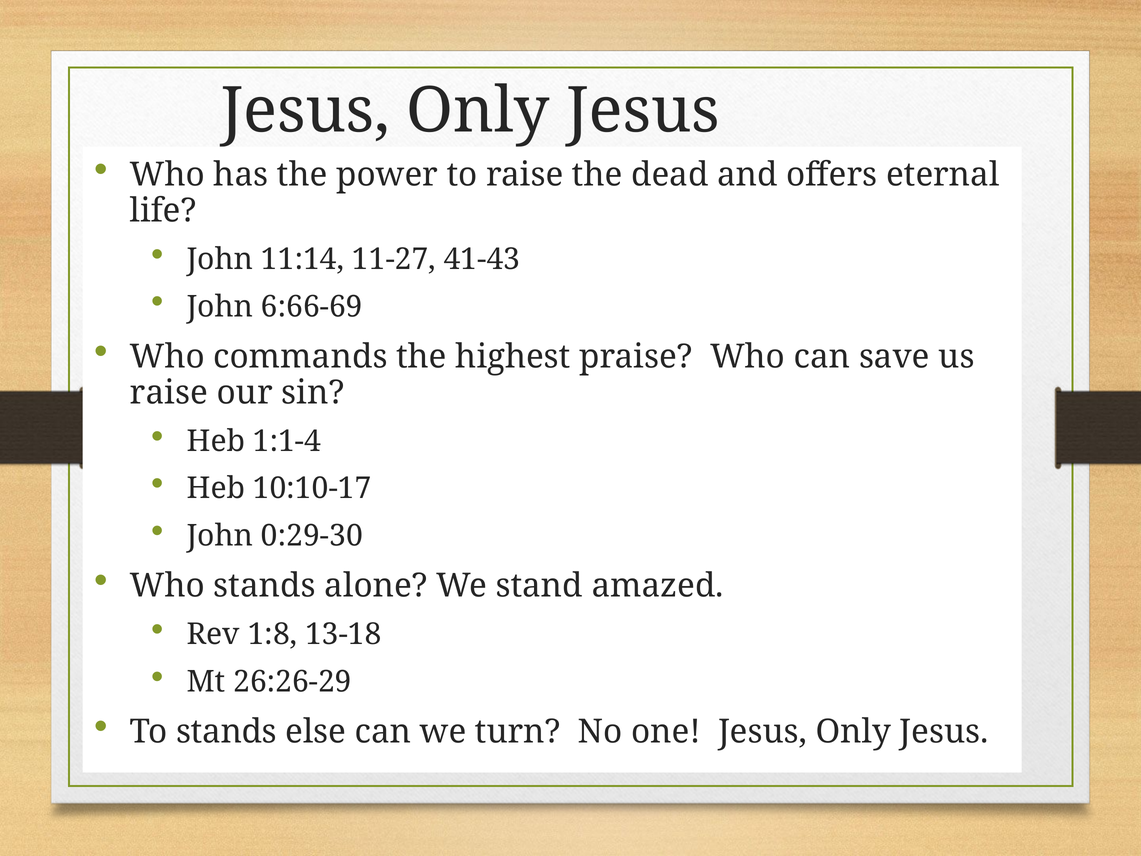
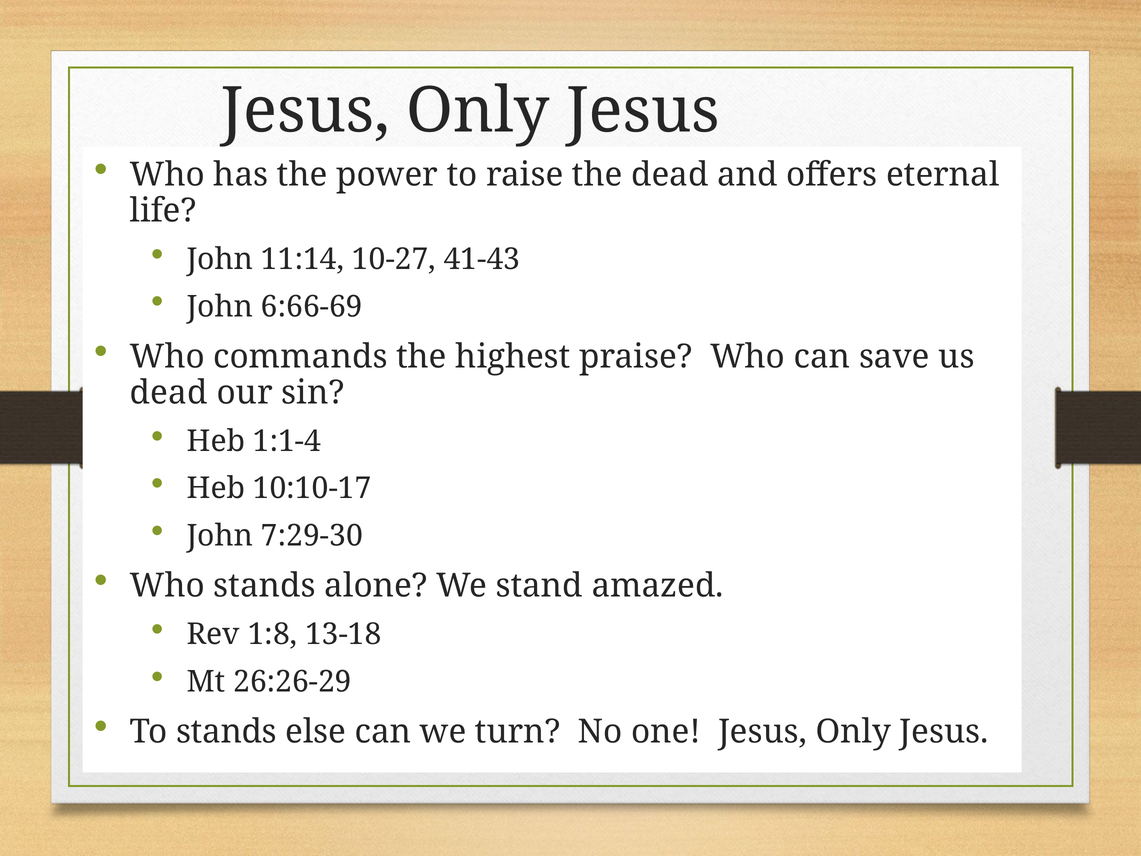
11-27: 11-27 -> 10-27
raise at (169, 392): raise -> dead
0:29-30: 0:29-30 -> 7:29-30
